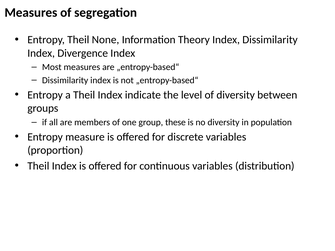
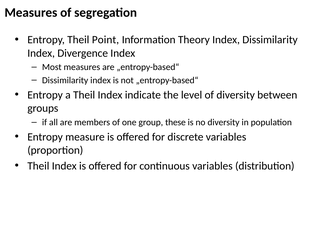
None: None -> Point
